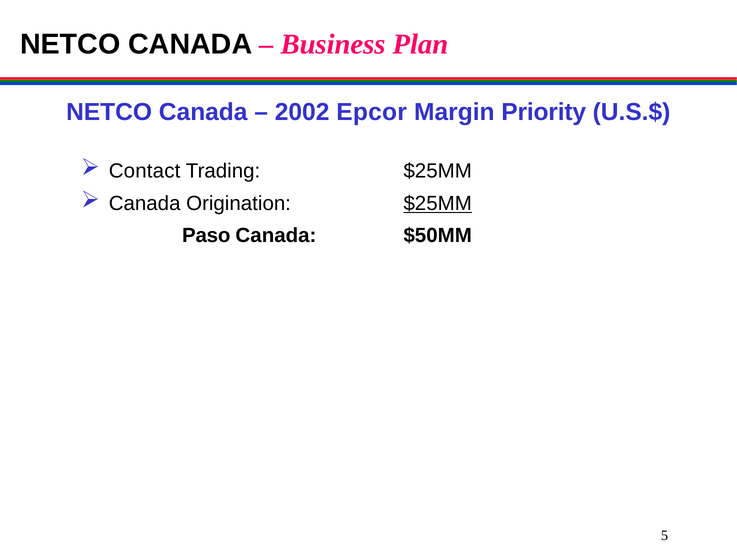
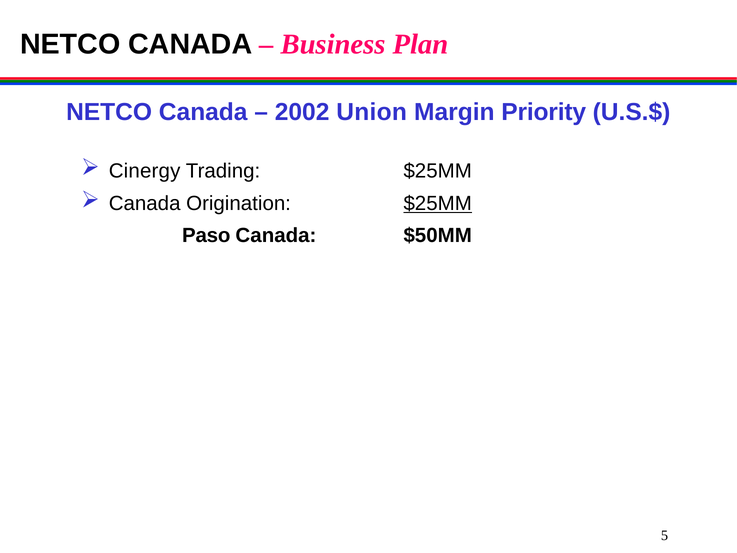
Epcor: Epcor -> Union
Contact: Contact -> Cinergy
